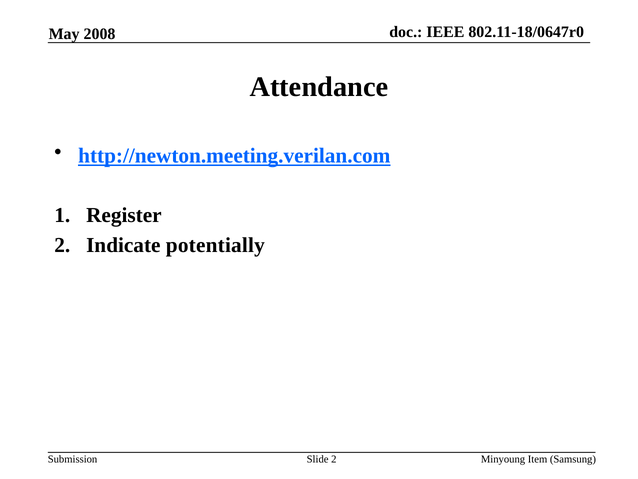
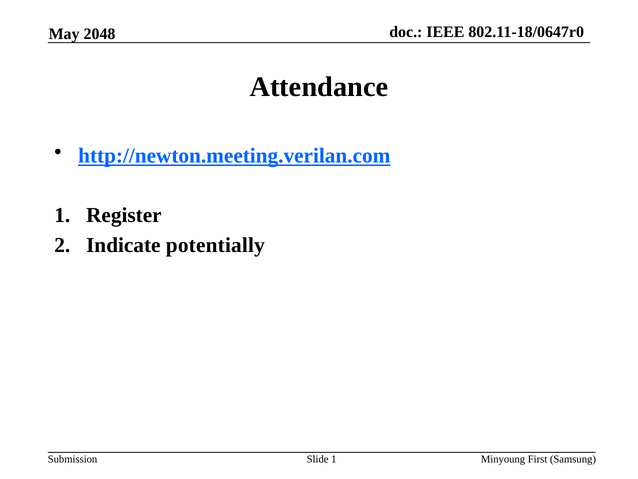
2008: 2008 -> 2048
Slide 2: 2 -> 1
Item: Item -> First
